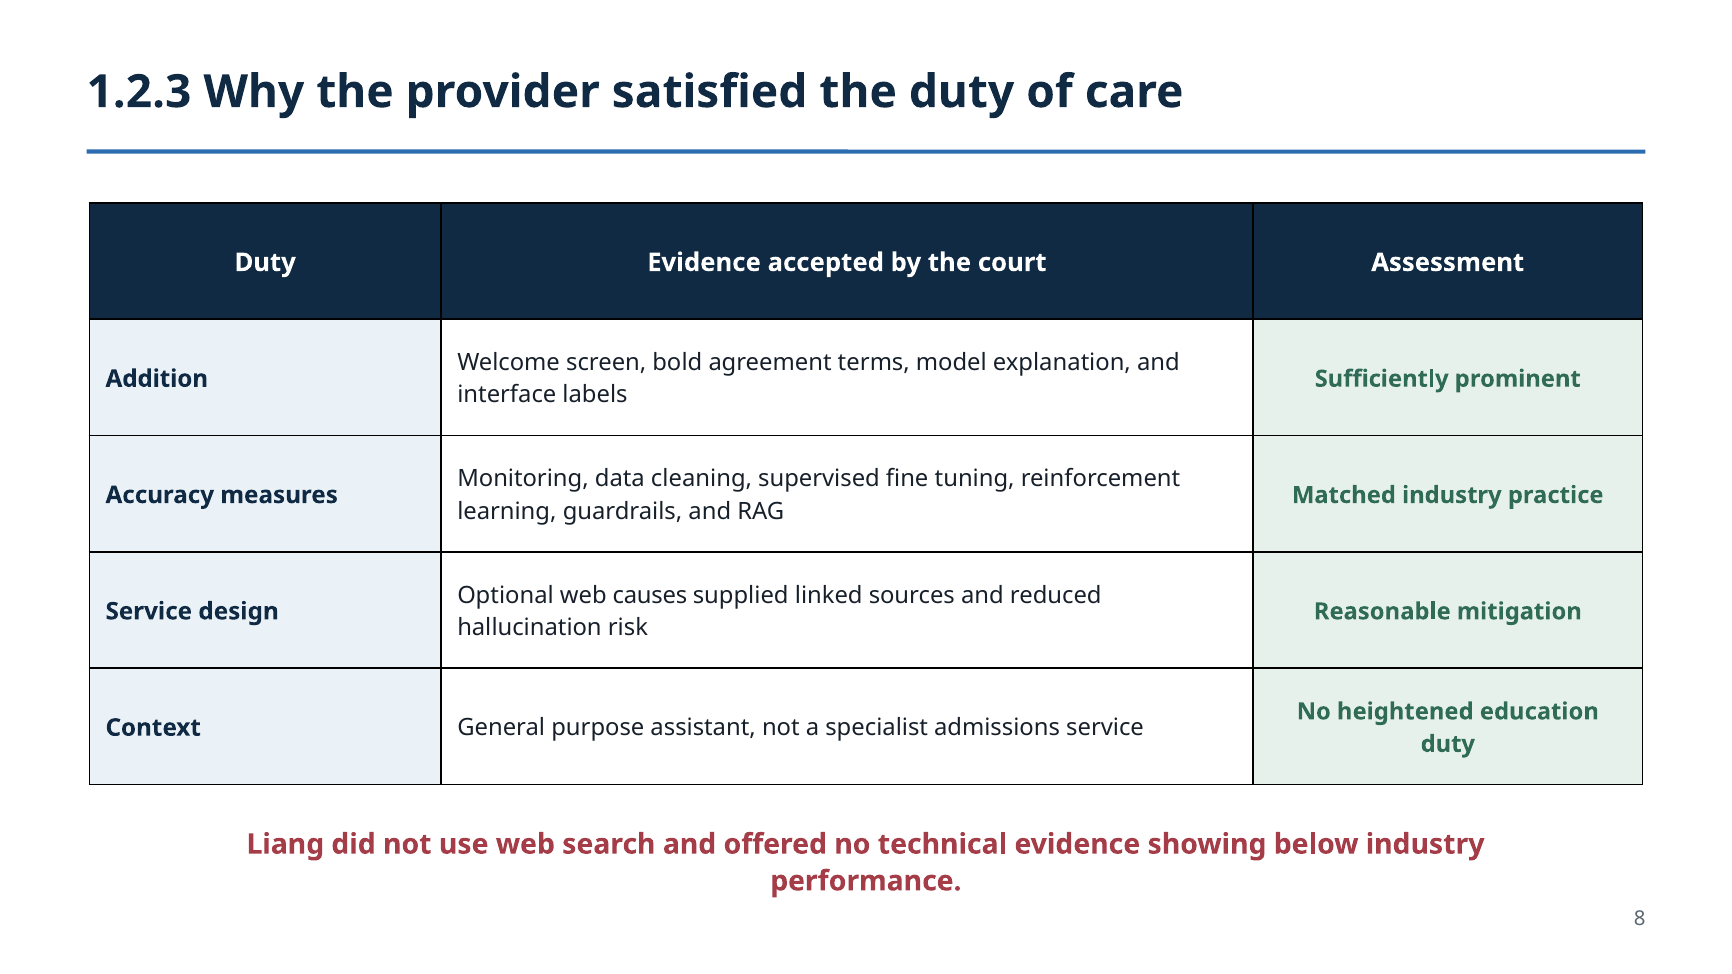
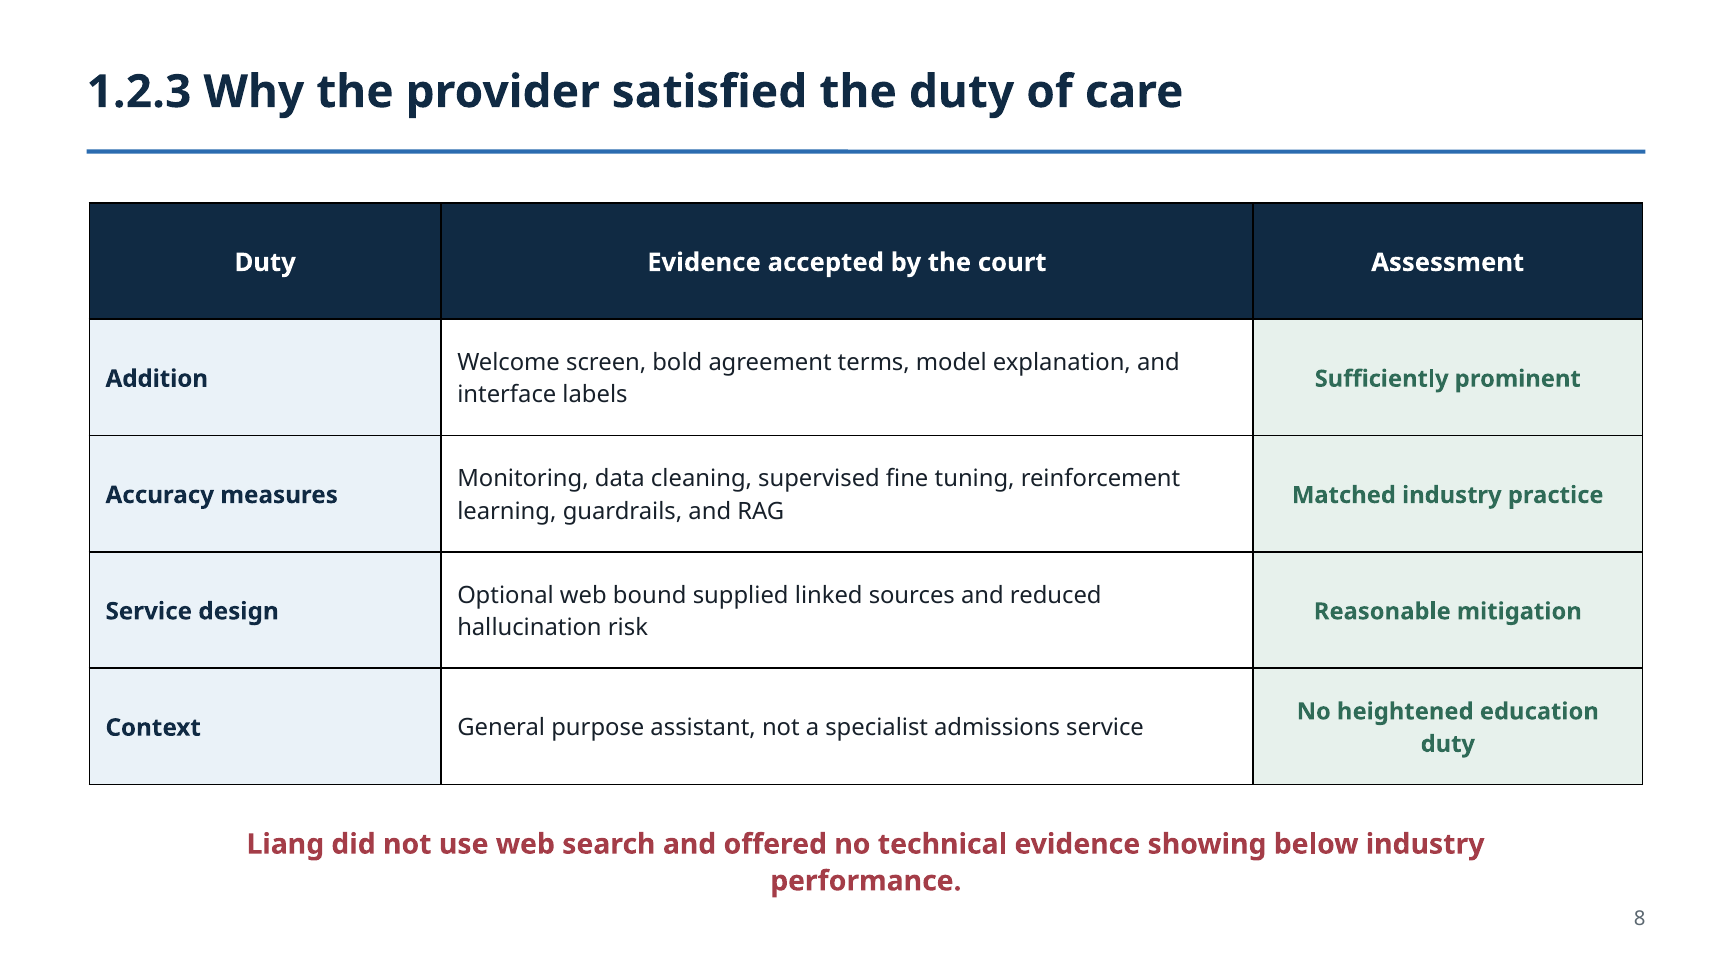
causes: causes -> bound
